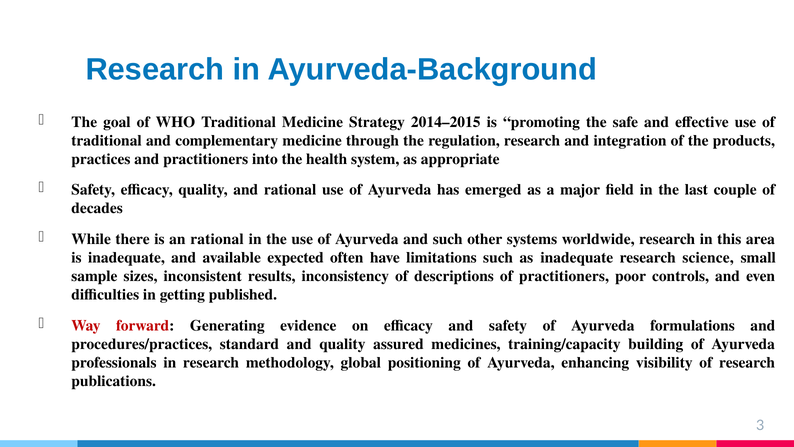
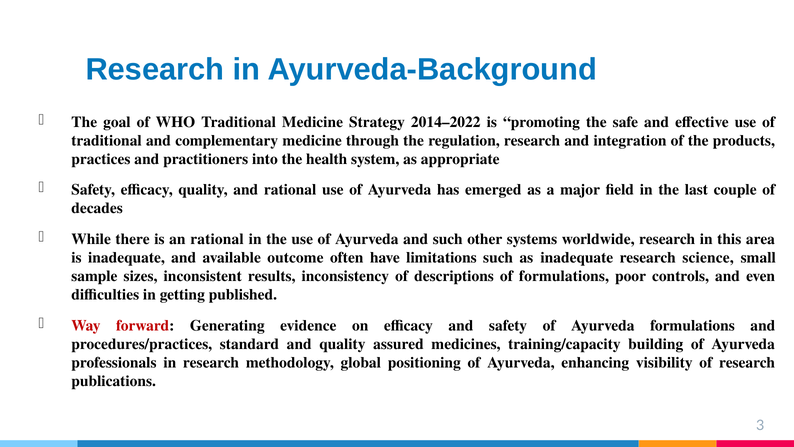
2014–2015: 2014–2015 -> 2014–2022
expected: expected -> outcome
of practitioners: practitioners -> formulations
